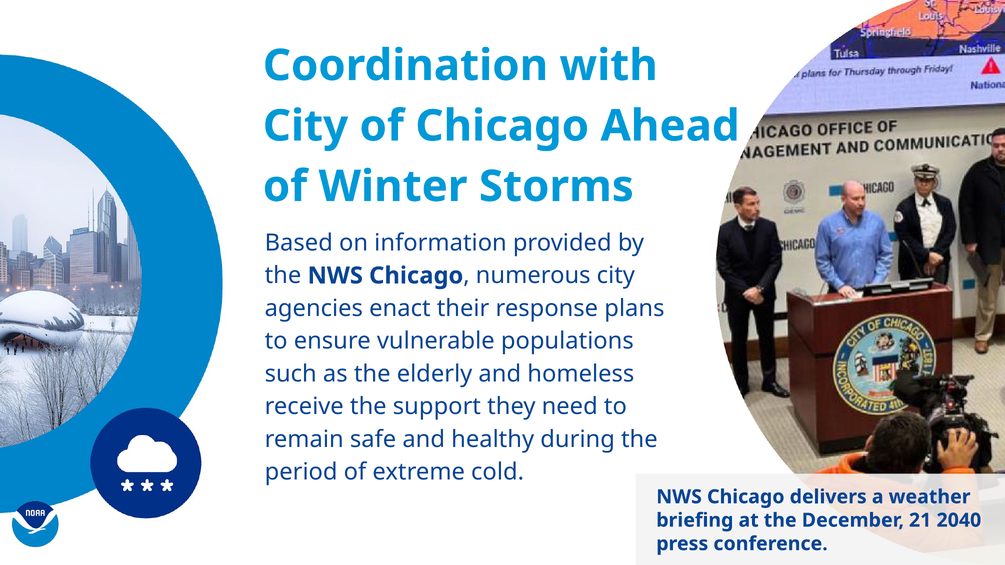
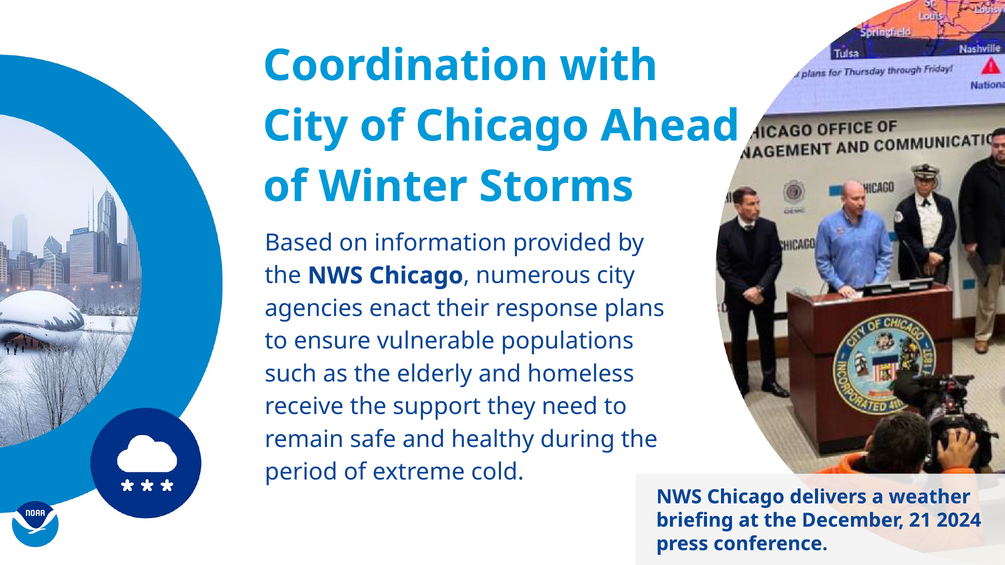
2040: 2040 -> 2024
